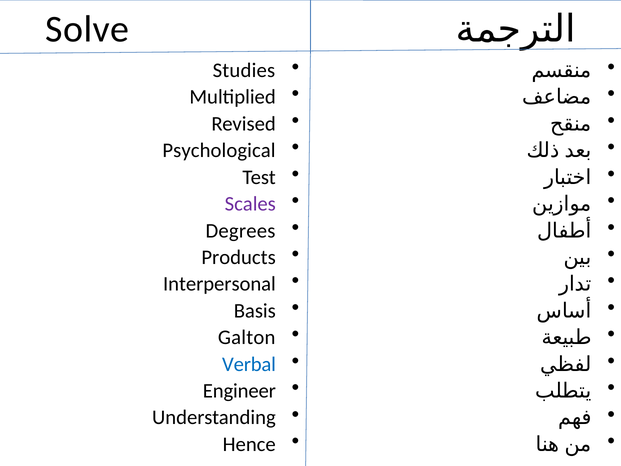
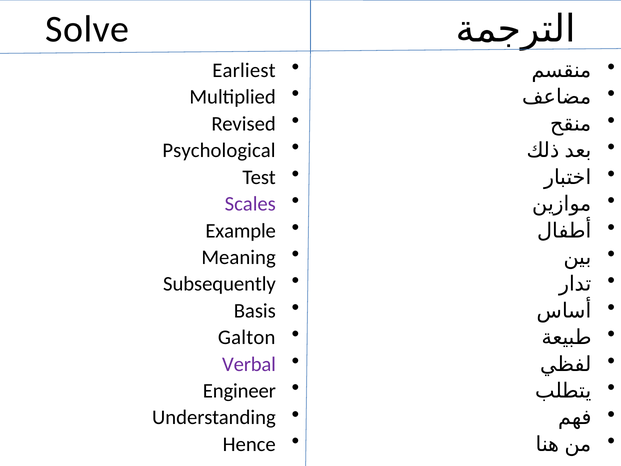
Studies: Studies -> Earliest
Degrees: Degrees -> Example
Products: Products -> Meaning
Interpersonal: Interpersonal -> Subsequently
Verbal colour: blue -> purple
